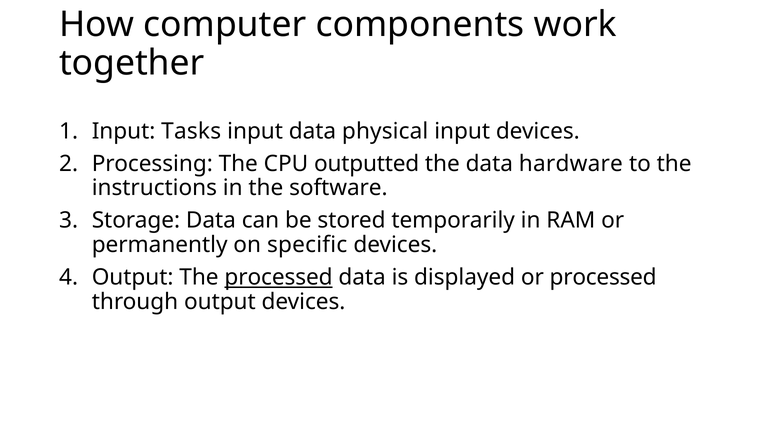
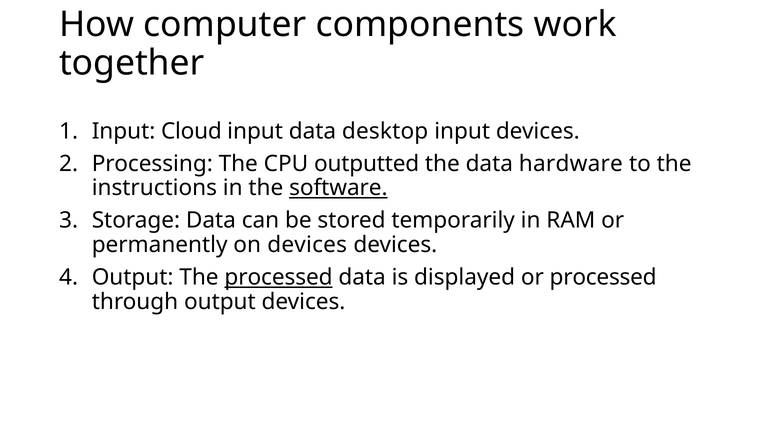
Tasks: Tasks -> Cloud
physical: physical -> desktop
software underline: none -> present
on specific: specific -> devices
